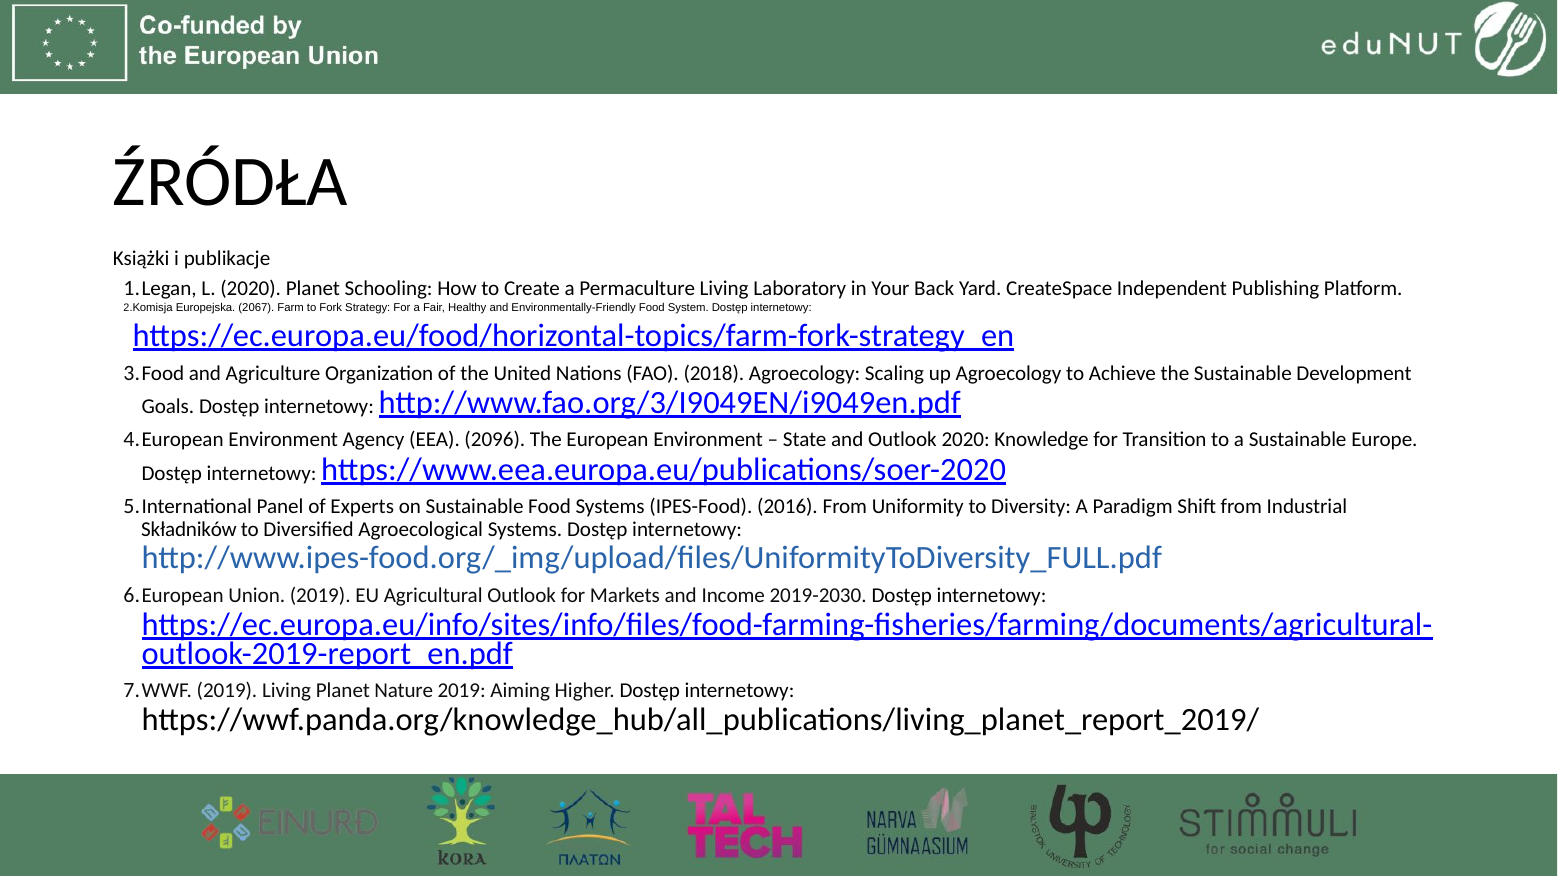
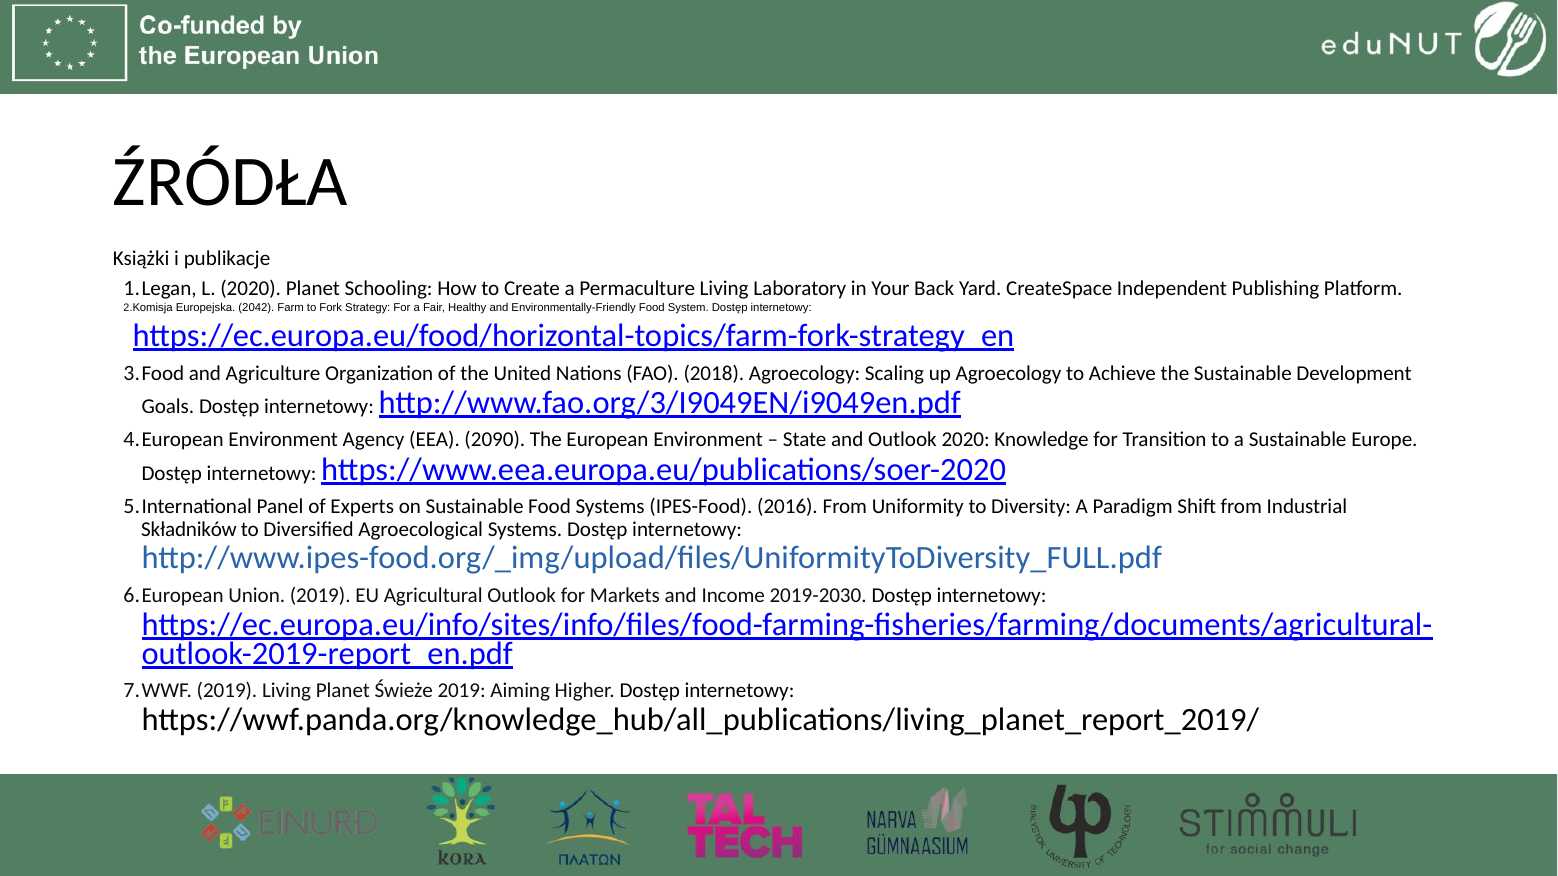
2067: 2067 -> 2042
2096: 2096 -> 2090
Nature: Nature -> Świeże
